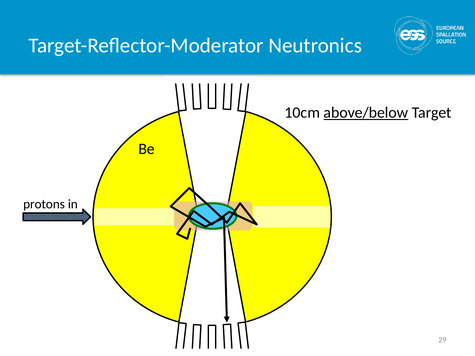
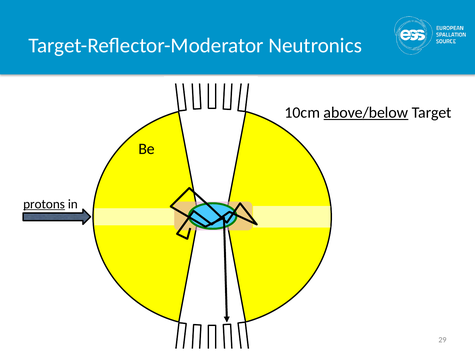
protons underline: none -> present
